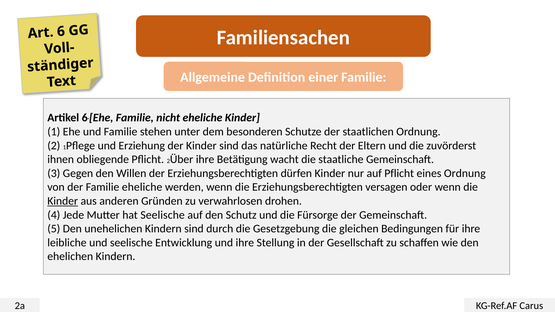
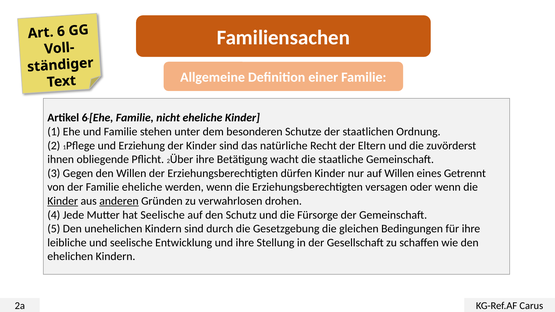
auf Pflicht: Pflicht -> Willen
eines Ordnung: Ordnung -> Getrennt
anderen underline: none -> present
